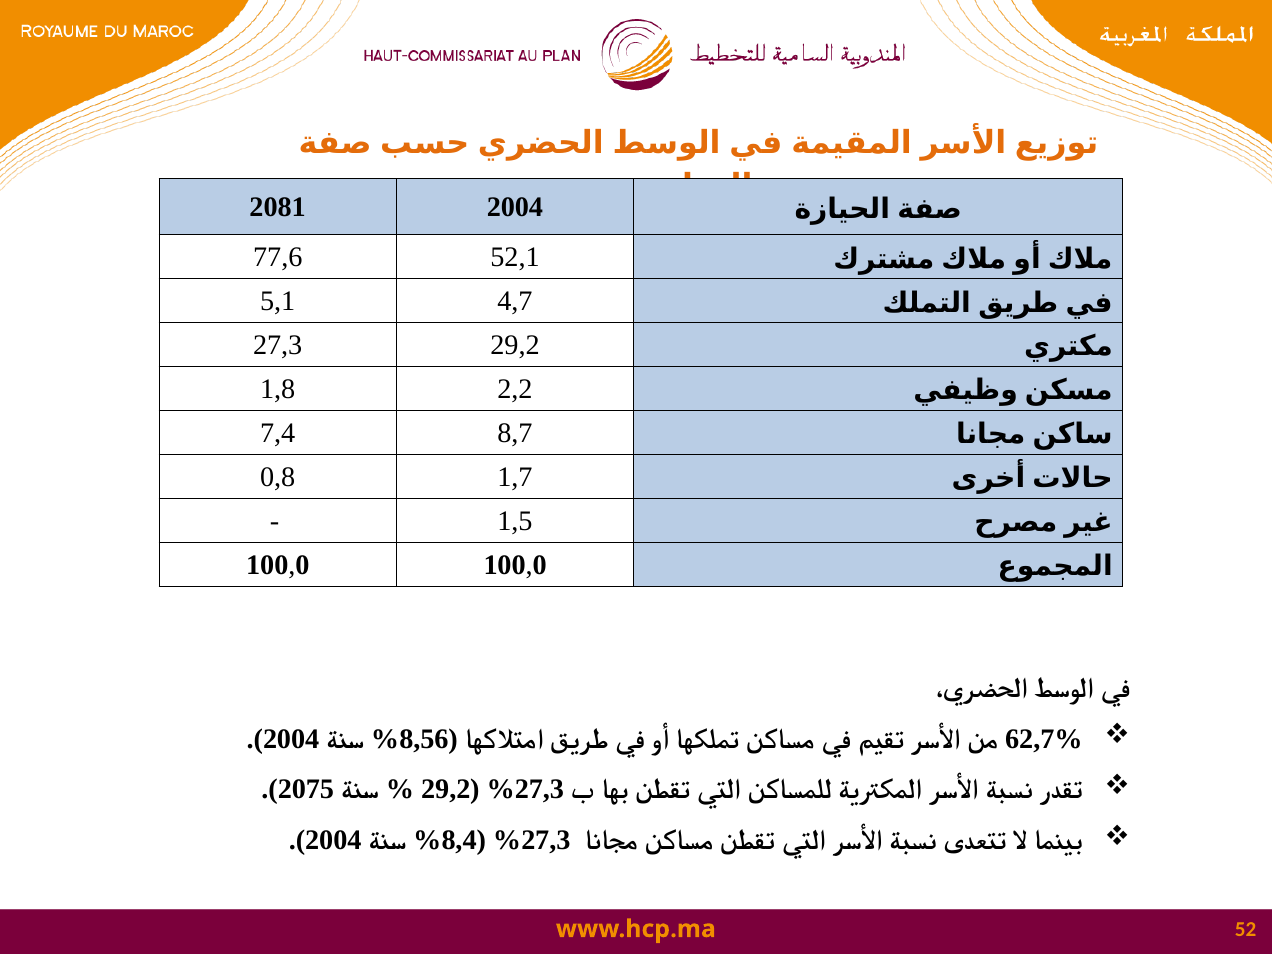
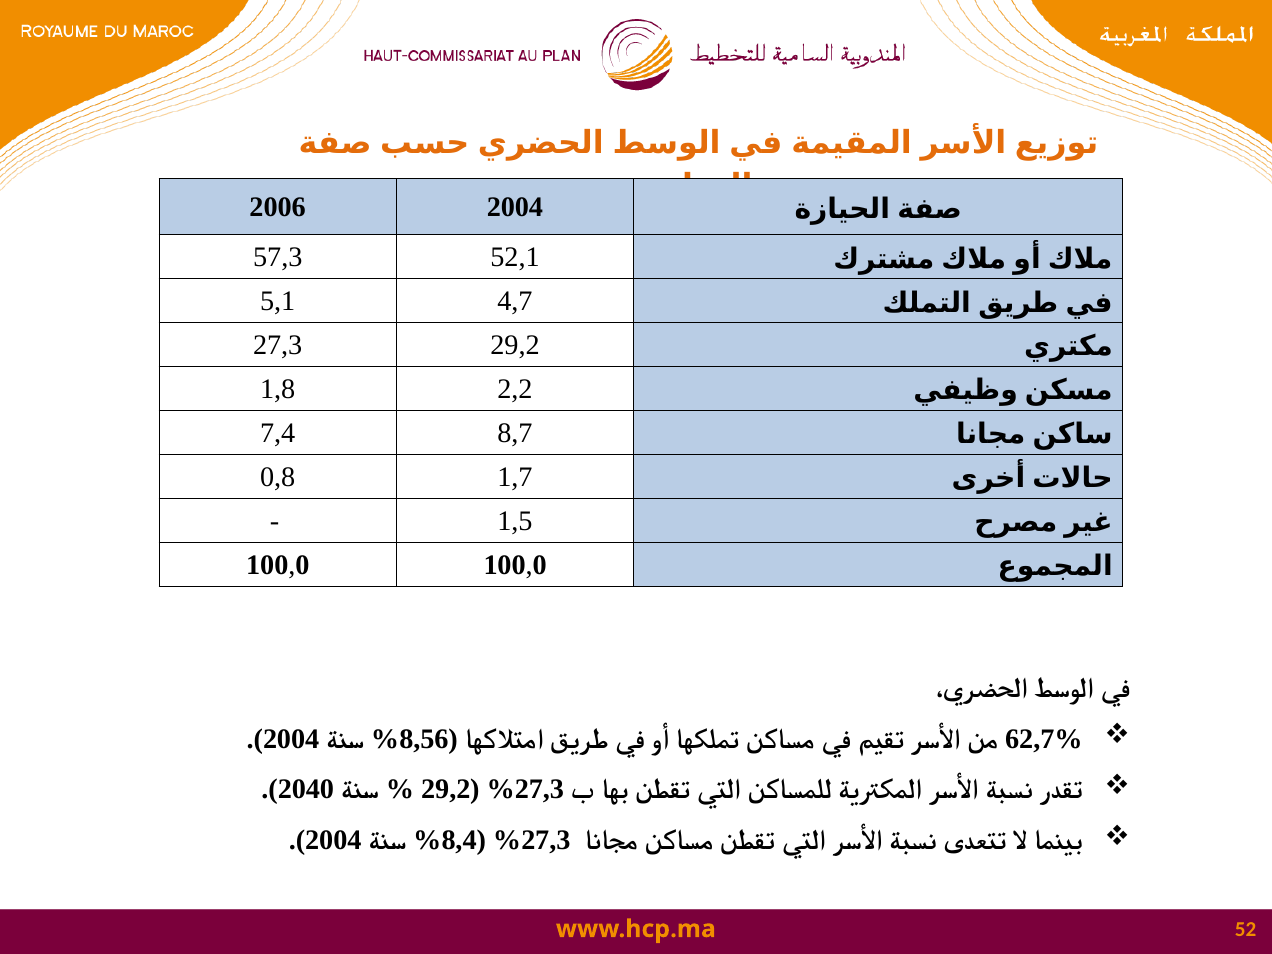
2081: 2081 -> 2006
77,6: 77,6 -> 57,3
2075: 2075 -> 2040
